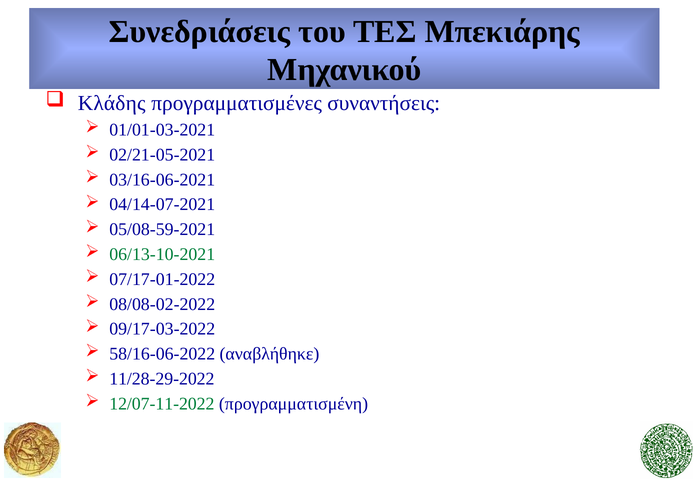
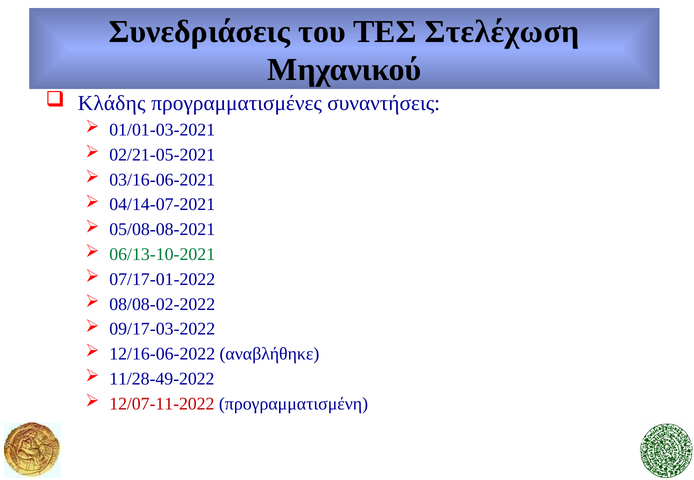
Μπεκιάρης: Μπεκιάρης -> Στελέχωση
05/08-59-2021: 05/08-59-2021 -> 05/08-08-2021
58/16-06-2022: 58/16-06-2022 -> 12/16-06-2022
11/28-29-2022: 11/28-29-2022 -> 11/28-49-2022
12/07-11-2022 colour: green -> red
